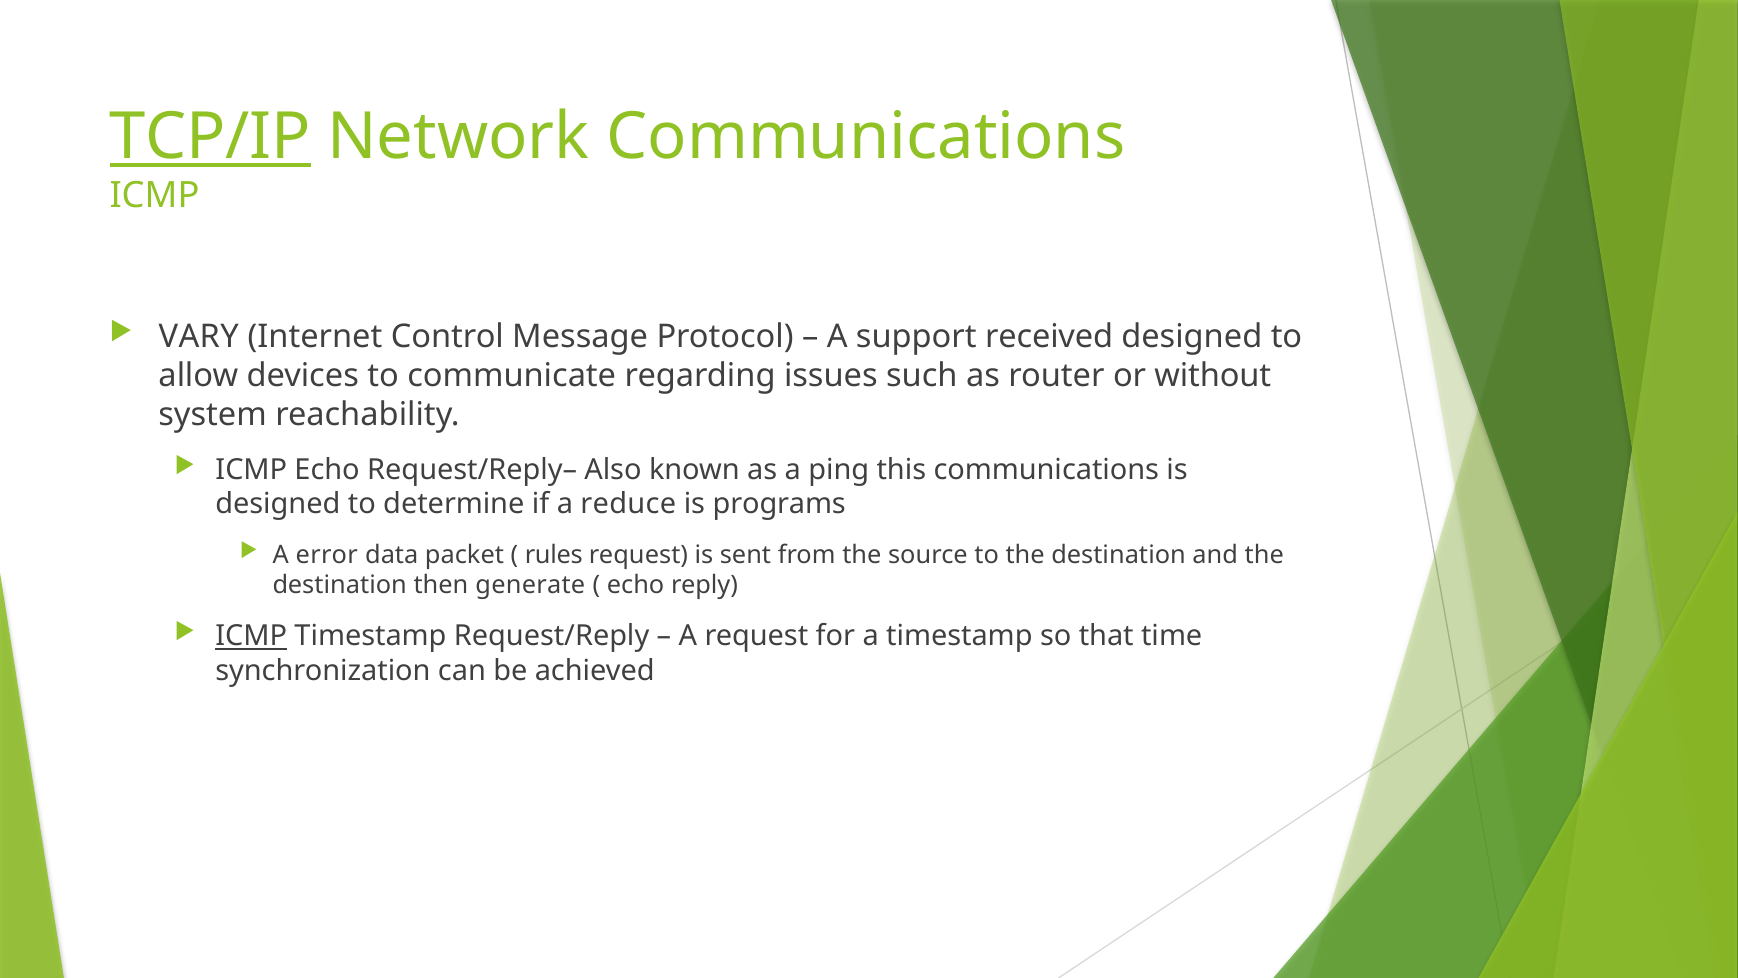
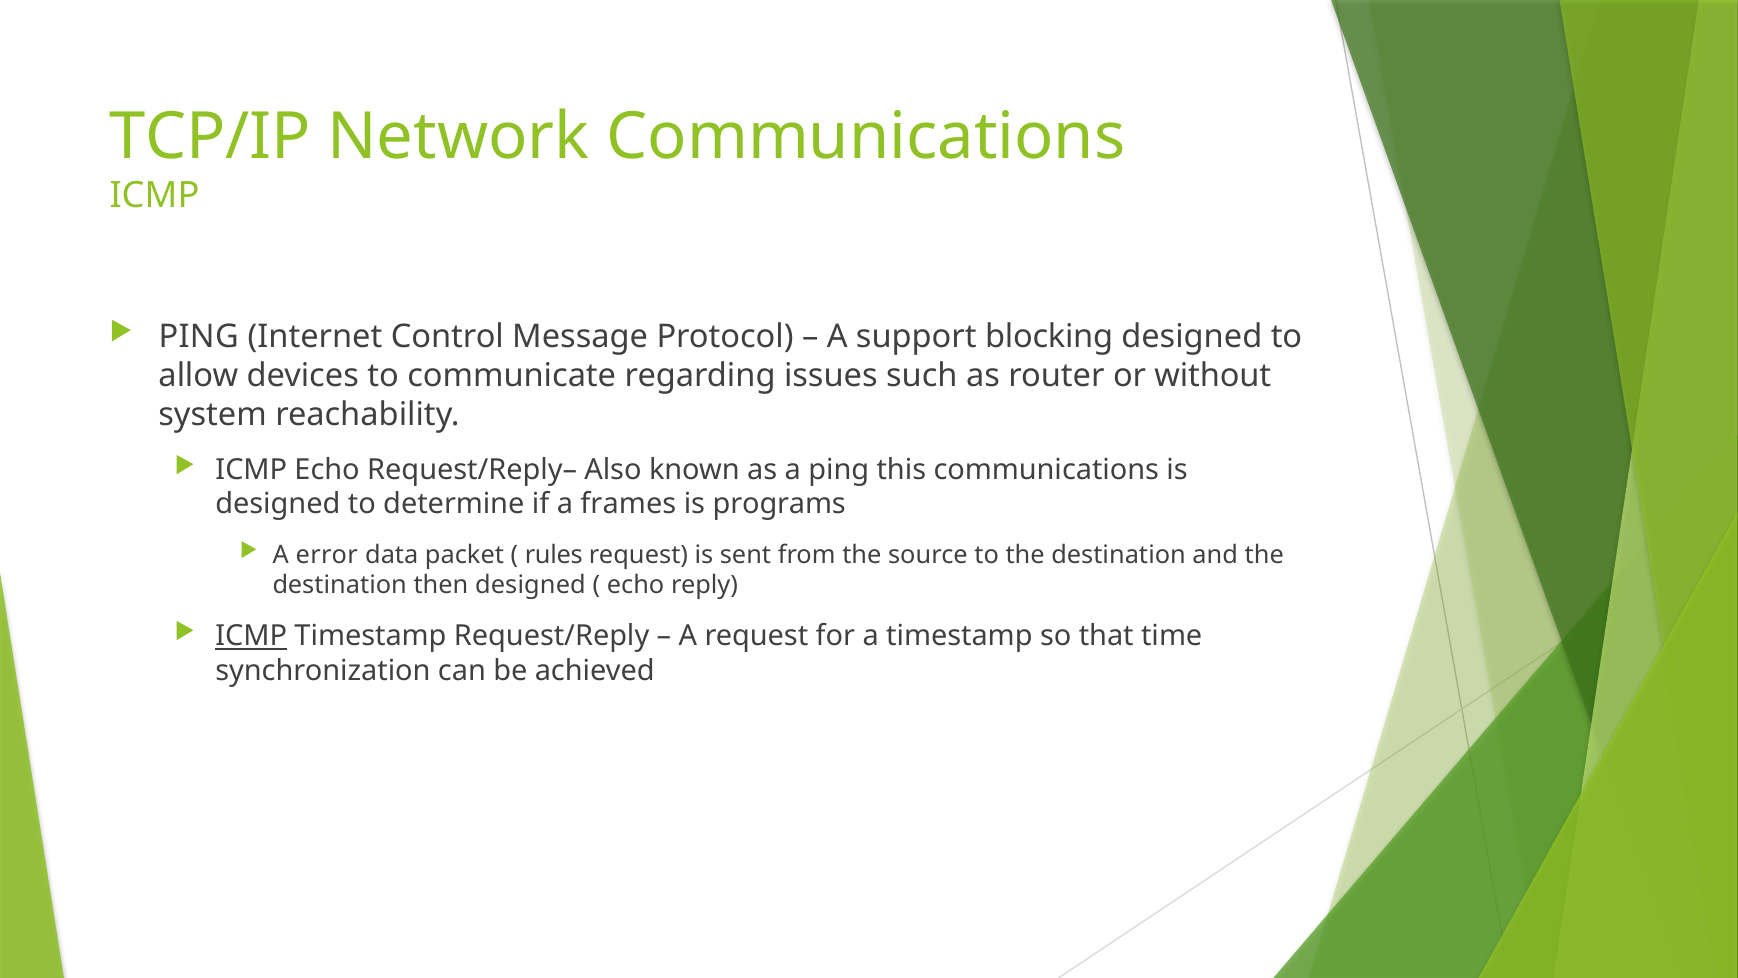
TCP/IP underline: present -> none
VARY at (199, 336): VARY -> PING
received: received -> blocking
reduce: reduce -> frames
then generate: generate -> designed
